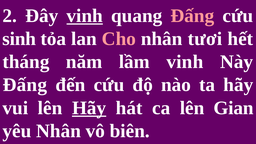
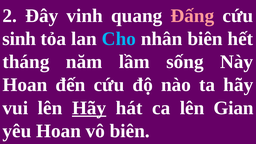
vinh at (85, 16) underline: present -> none
Cho colour: pink -> light blue
nhân tươi: tươi -> biên
lầm vinh: vinh -> sống
Đấng at (25, 85): Đấng -> Hoan
yêu Nhân: Nhân -> Hoan
